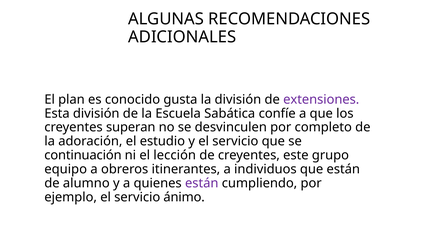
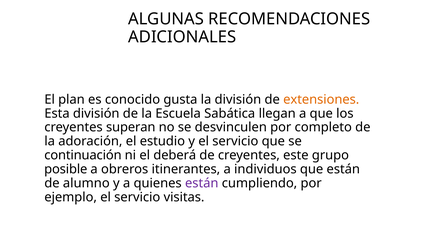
extensiones colour: purple -> orange
confíe: confíe -> llegan
lección: lección -> deberá
equipo: equipo -> posible
ánimo: ánimo -> visitas
